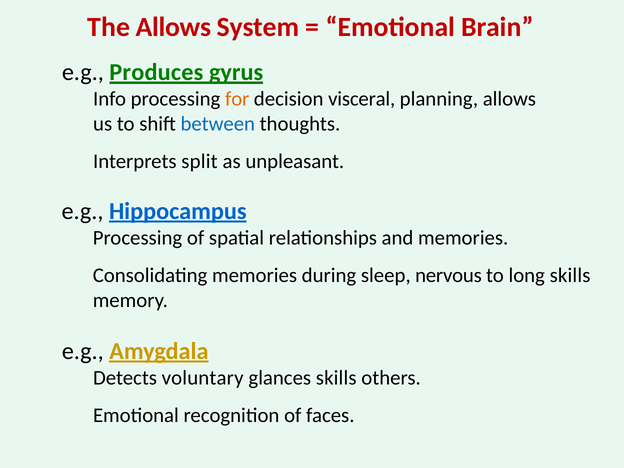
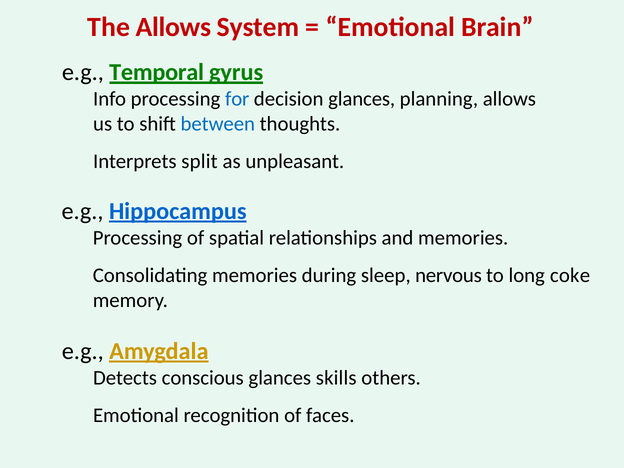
Produces: Produces -> Temporal
for colour: orange -> blue
decision visceral: visceral -> glances
long skills: skills -> coke
voluntary: voluntary -> conscious
